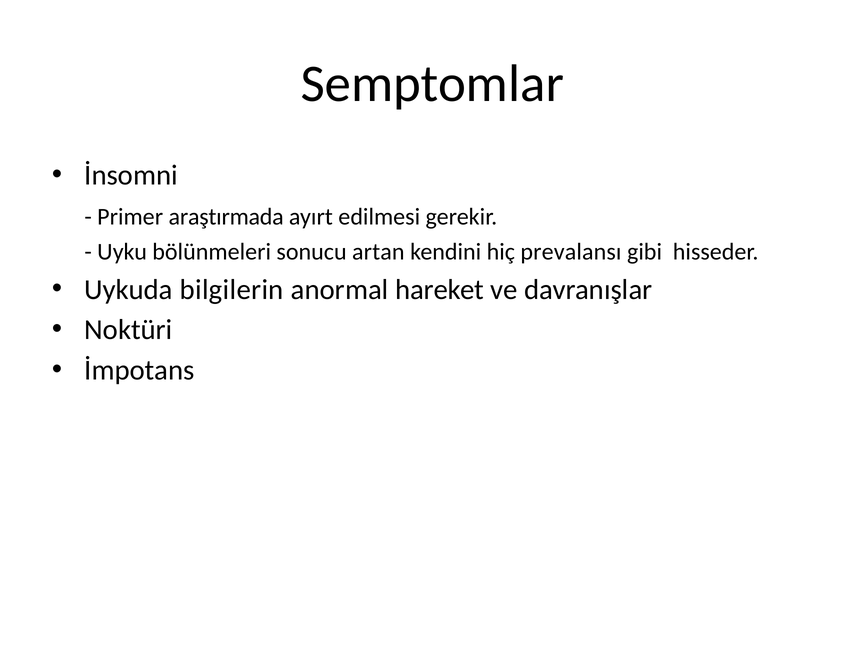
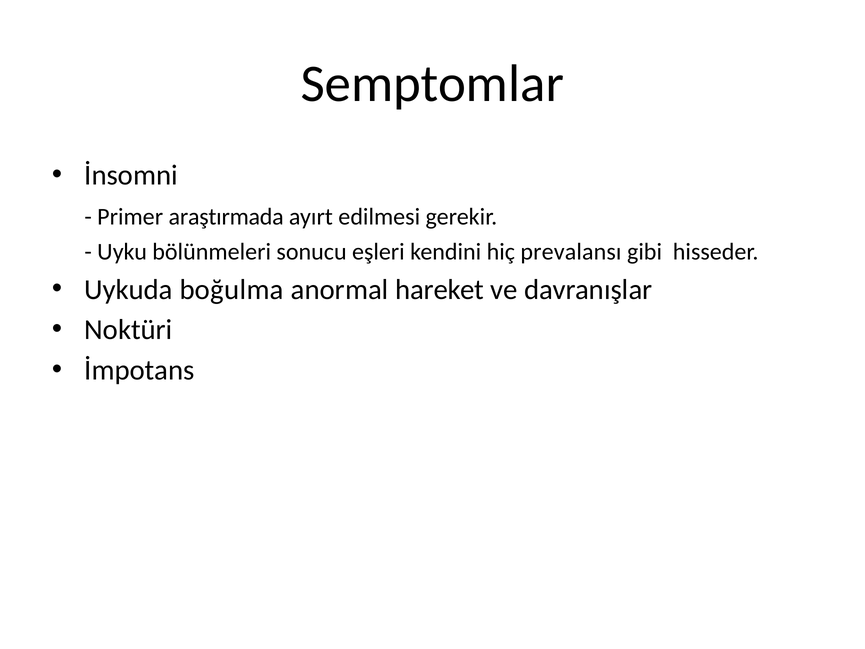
artan: artan -> eşleri
bilgilerin: bilgilerin -> boğulma
